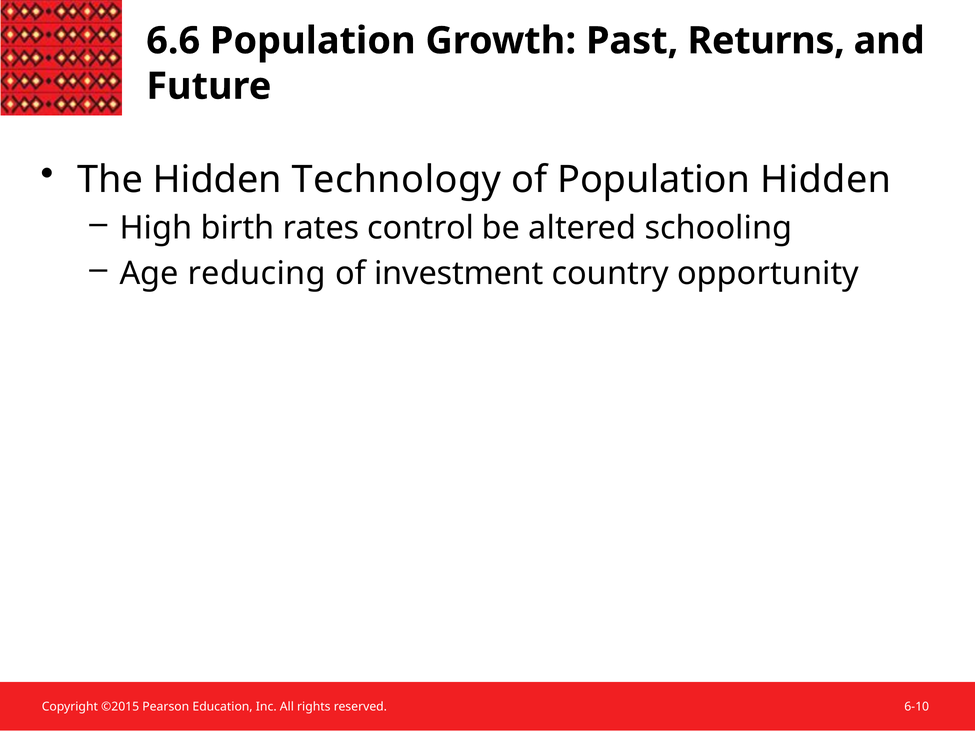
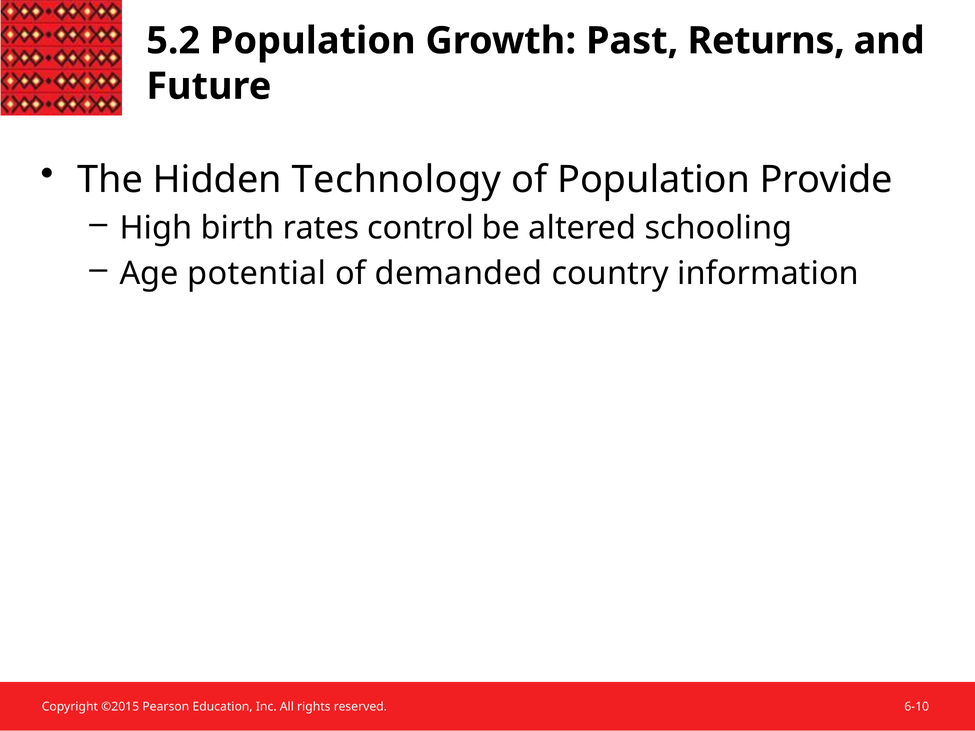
6.6: 6.6 -> 5.2
Population Hidden: Hidden -> Provide
reducing: reducing -> potential
investment: investment -> demanded
opportunity: opportunity -> information
